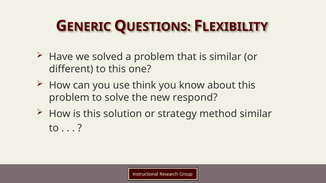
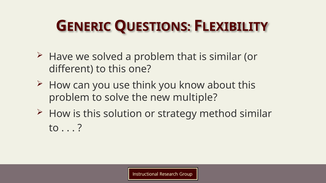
respond: respond -> multiple
